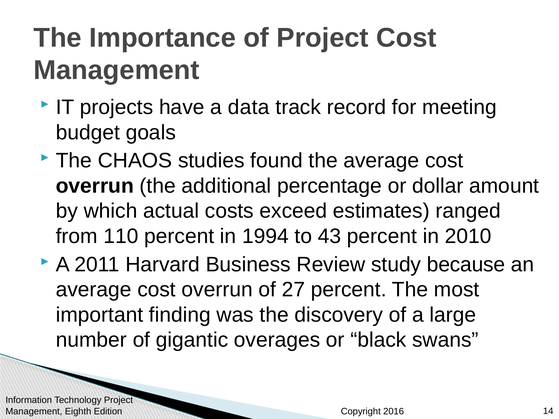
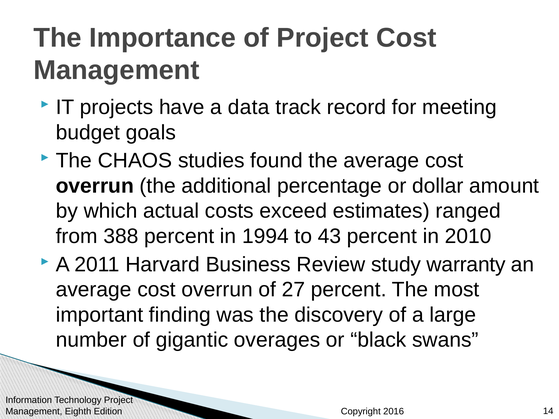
110: 110 -> 388
because: because -> warranty
